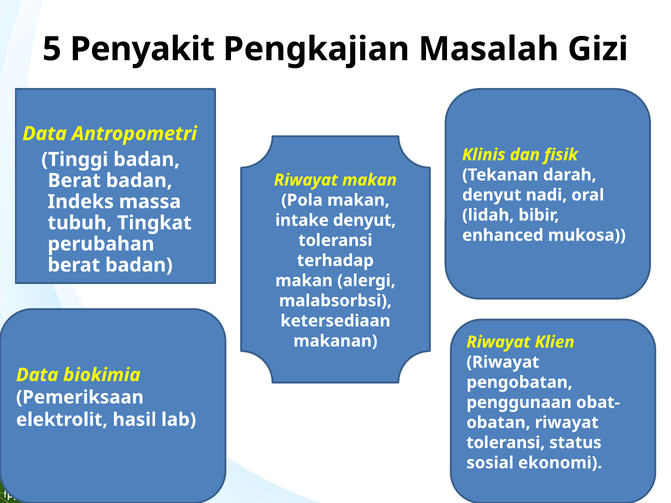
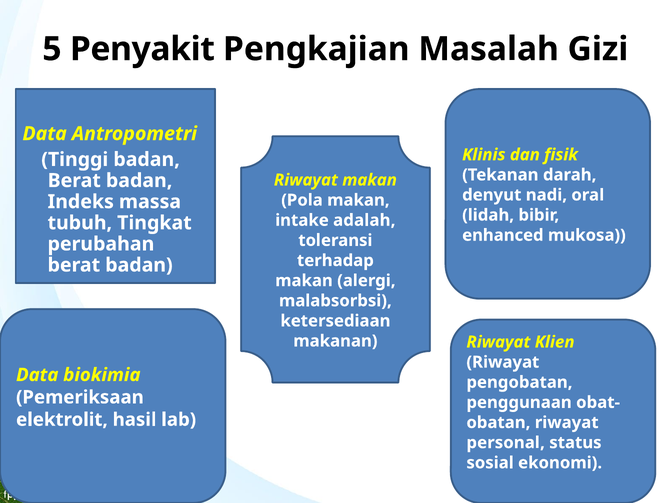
intake denyut: denyut -> adalah
toleransi at (506, 443): toleransi -> personal
